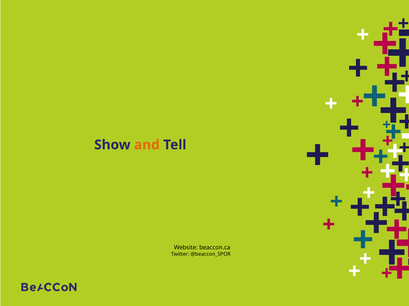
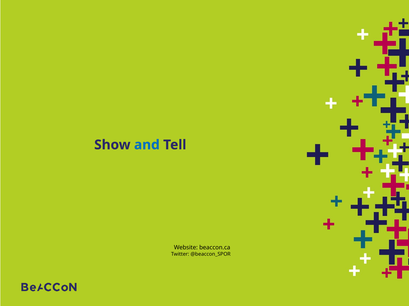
and colour: orange -> blue
